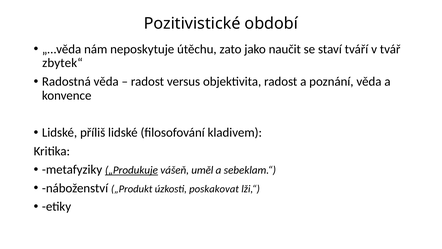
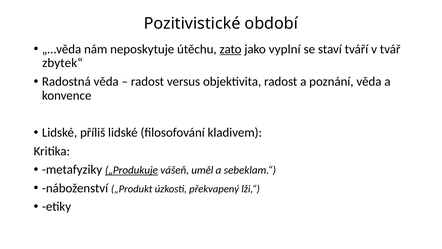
zato underline: none -> present
naučit: naučit -> vyplní
poskakovat: poskakovat -> překvapený
